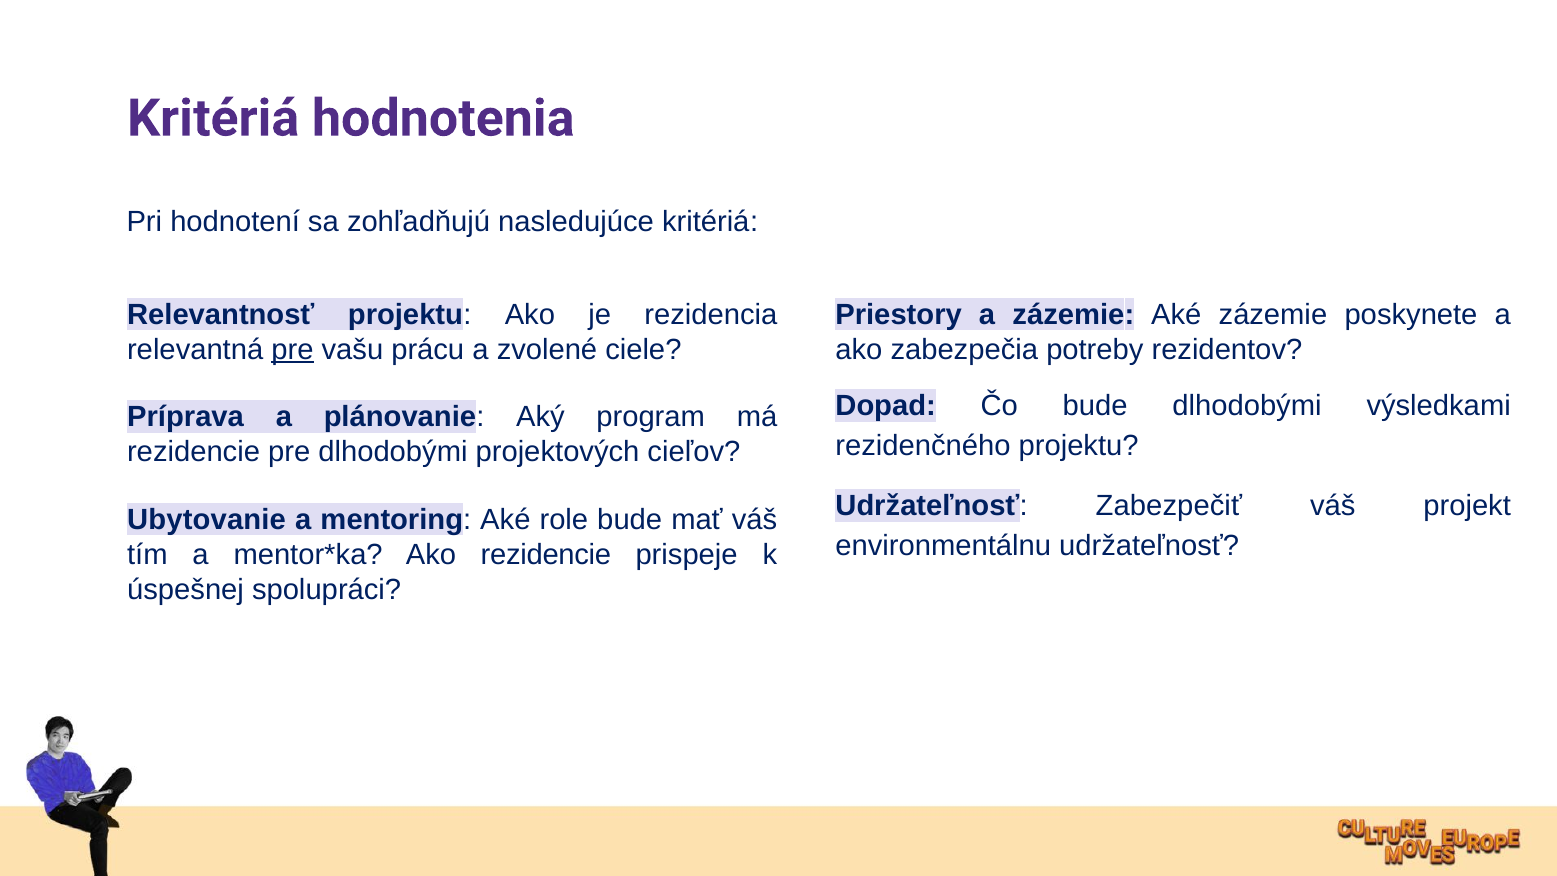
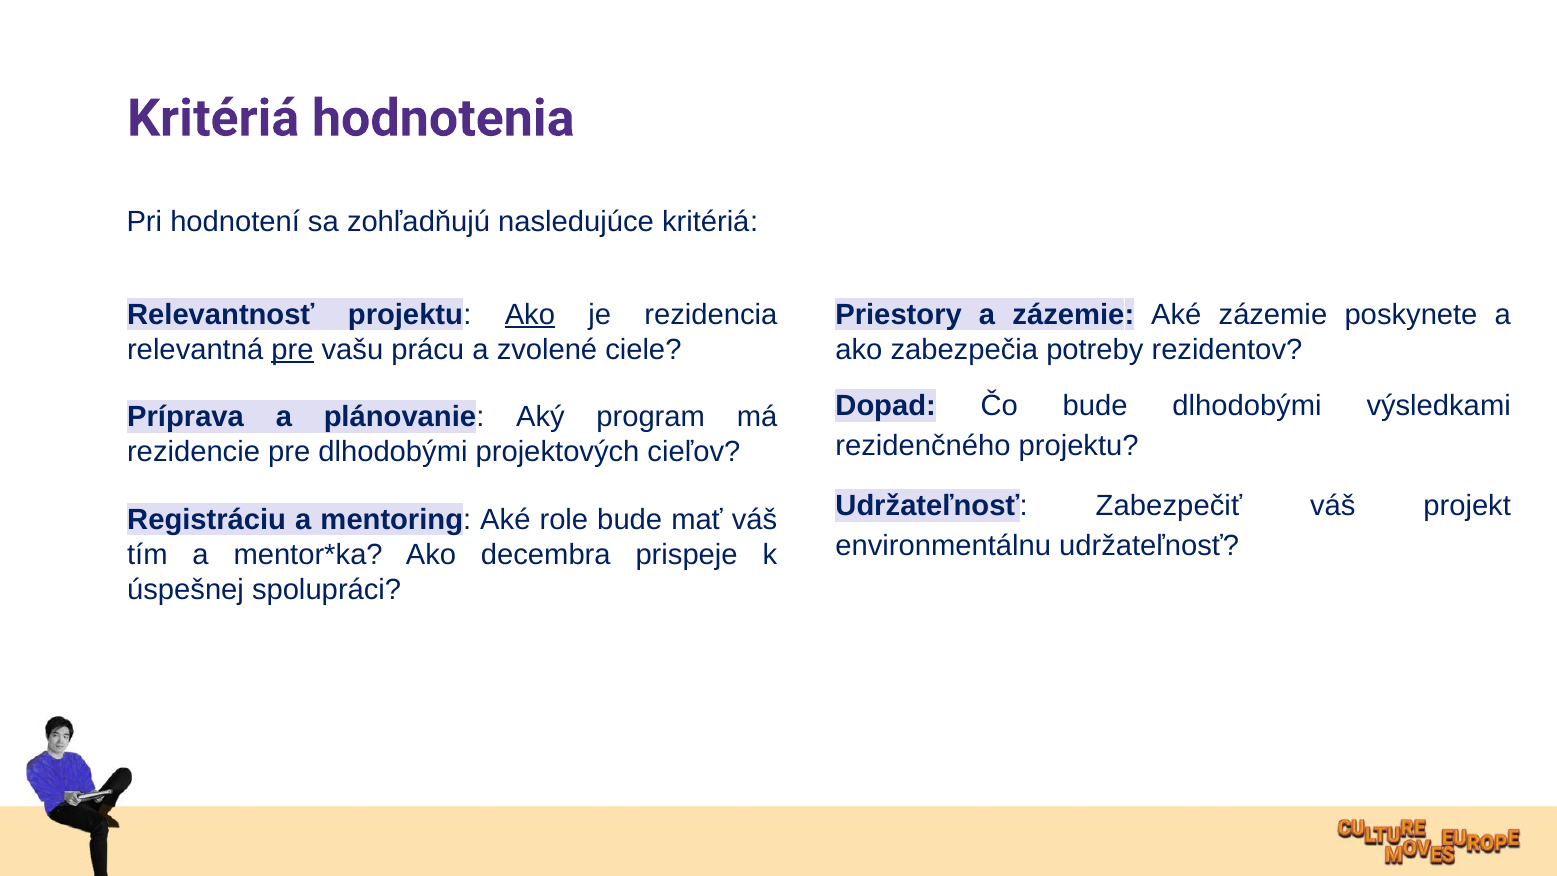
Ako at (530, 314) underline: none -> present
Ubytovanie: Ubytovanie -> Registráciu
Ako rezidencie: rezidencie -> decembra
